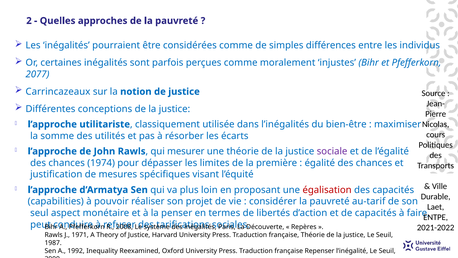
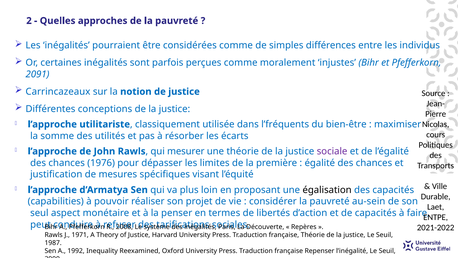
2077: 2077 -> 2091
l’inégalités: l’inégalités -> l’fréquents
1974: 1974 -> 1976
égalisation colour: red -> black
au-tarif: au-tarif -> au-sein
